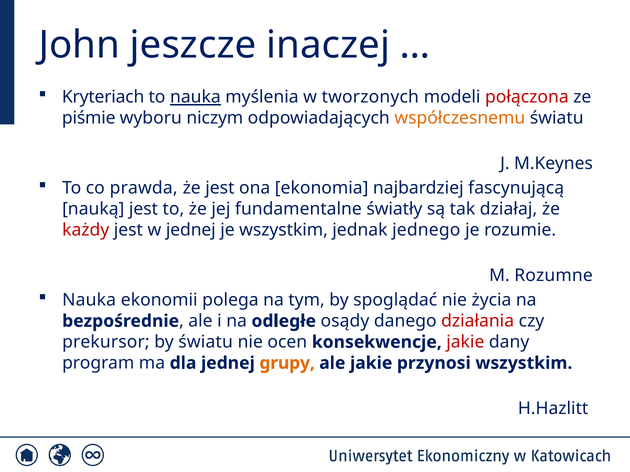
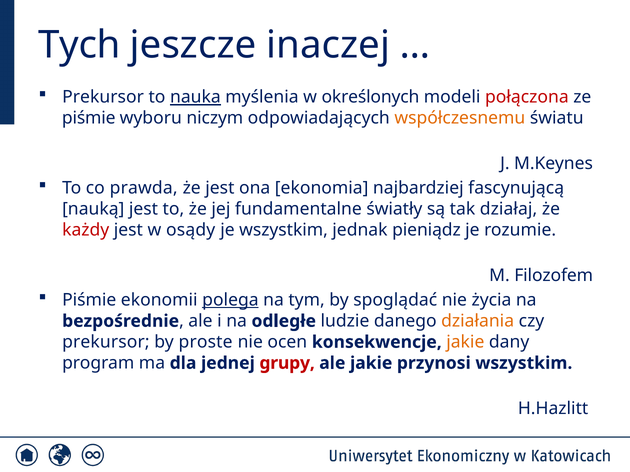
John: John -> Tych
Kryteriach at (103, 97): Kryteriach -> Prekursor
tworzonych: tworzonych -> określonych
w jednej: jednej -> osądy
jednego: jednego -> pieniądz
Rozumne: Rozumne -> Filozofem
Nauka at (89, 300): Nauka -> Piśmie
polega underline: none -> present
osądy: osądy -> ludzie
działania colour: red -> orange
by światu: światu -> proste
jakie at (465, 342) colour: red -> orange
grupy colour: orange -> red
